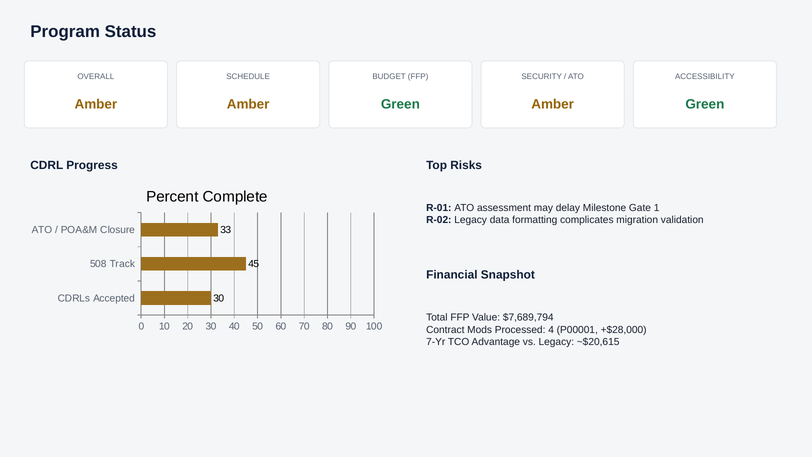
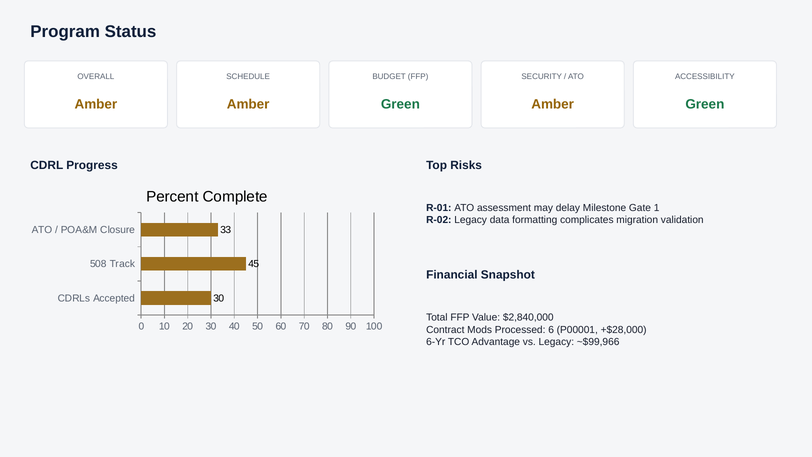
$7,689,794: $7,689,794 -> $2,840,000
4: 4 -> 6
7-Yr: 7-Yr -> 6-Yr
~$20,615: ~$20,615 -> ~$99,966
